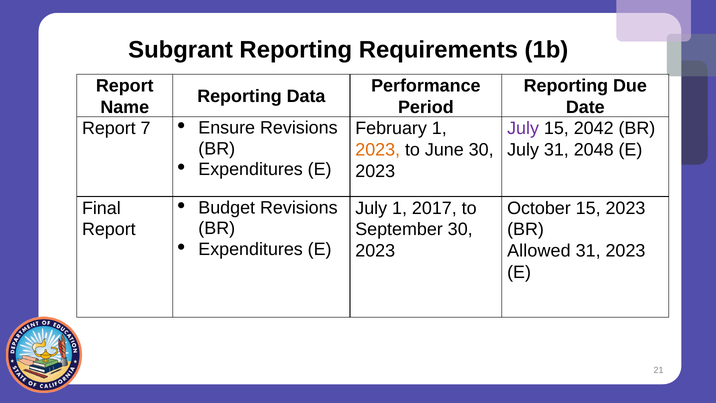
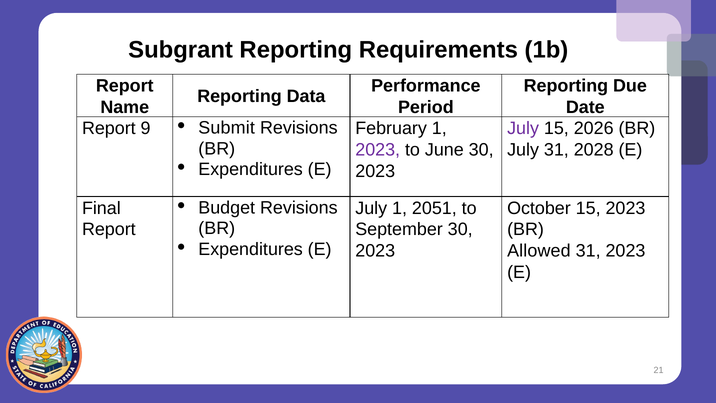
7: 7 -> 9
Ensure: Ensure -> Submit
2042: 2042 -> 2026
2023 at (378, 150) colour: orange -> purple
2048: 2048 -> 2028
2017: 2017 -> 2051
